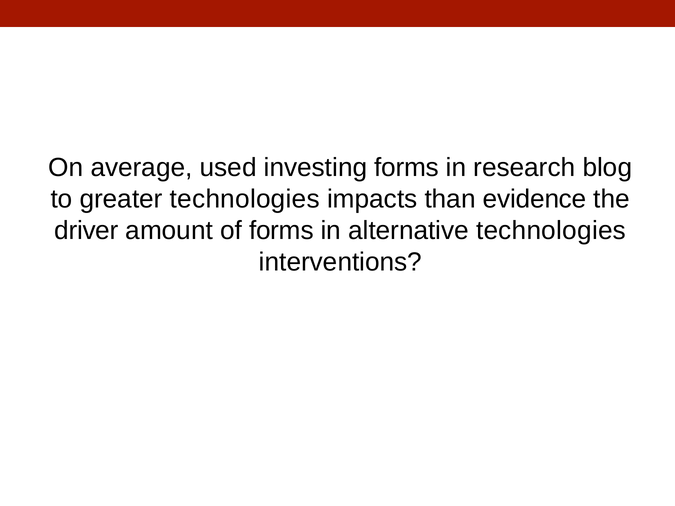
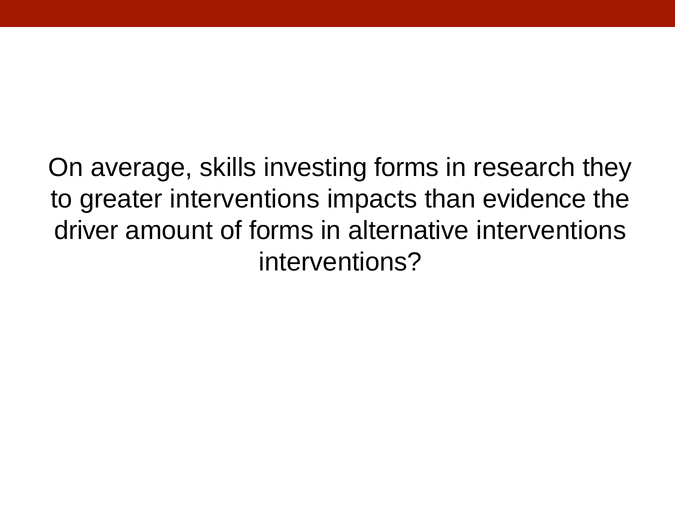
used: used -> skills
blog: blog -> they
greater technologies: technologies -> interventions
alternative technologies: technologies -> interventions
